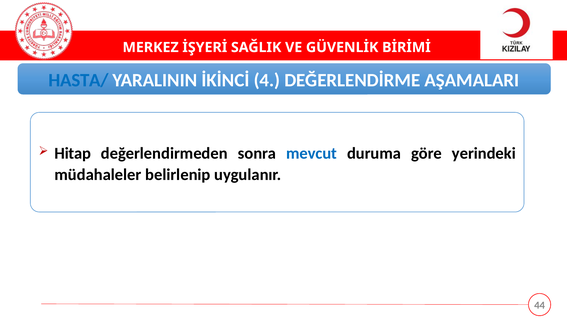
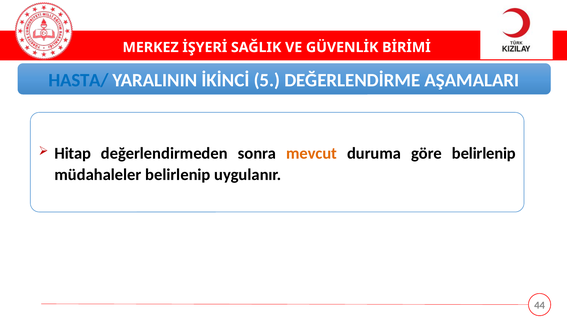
4: 4 -> 5
mevcut colour: blue -> orange
göre yerindeki: yerindeki -> belirlenip
